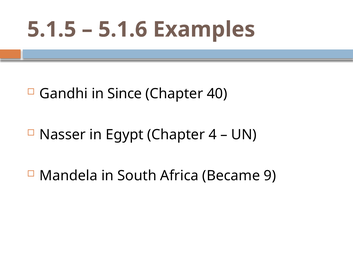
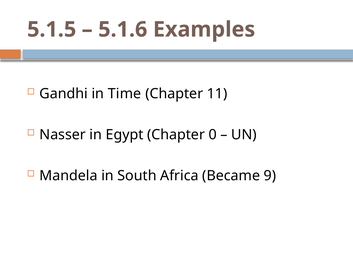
Since: Since -> Time
40: 40 -> 11
4: 4 -> 0
